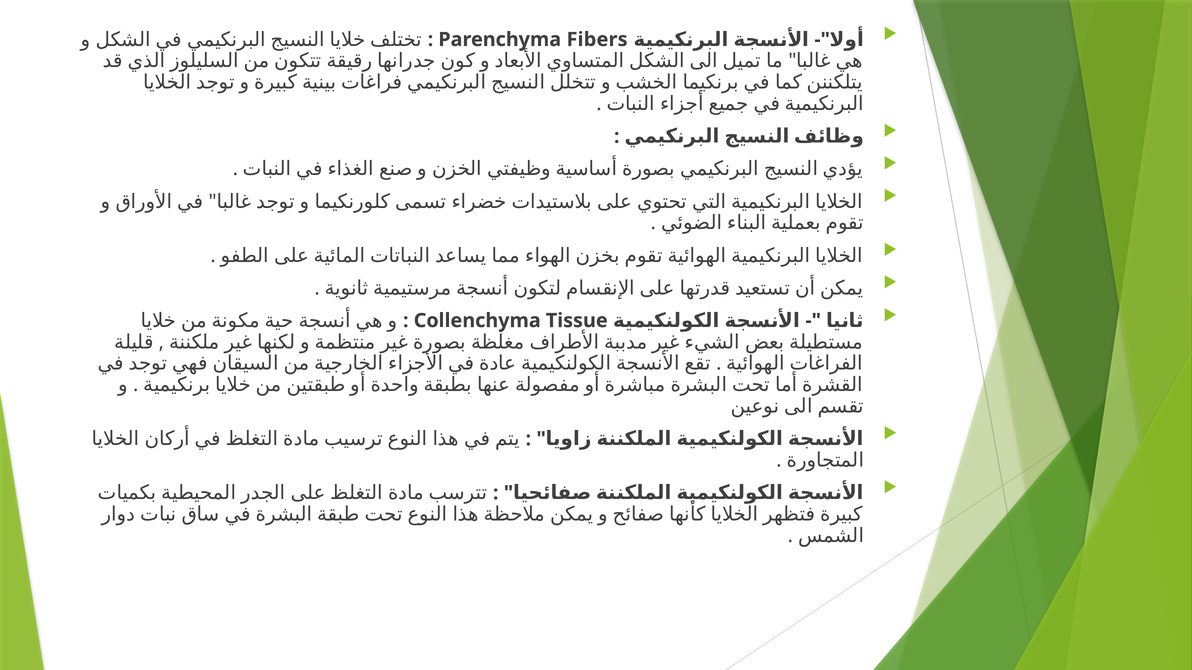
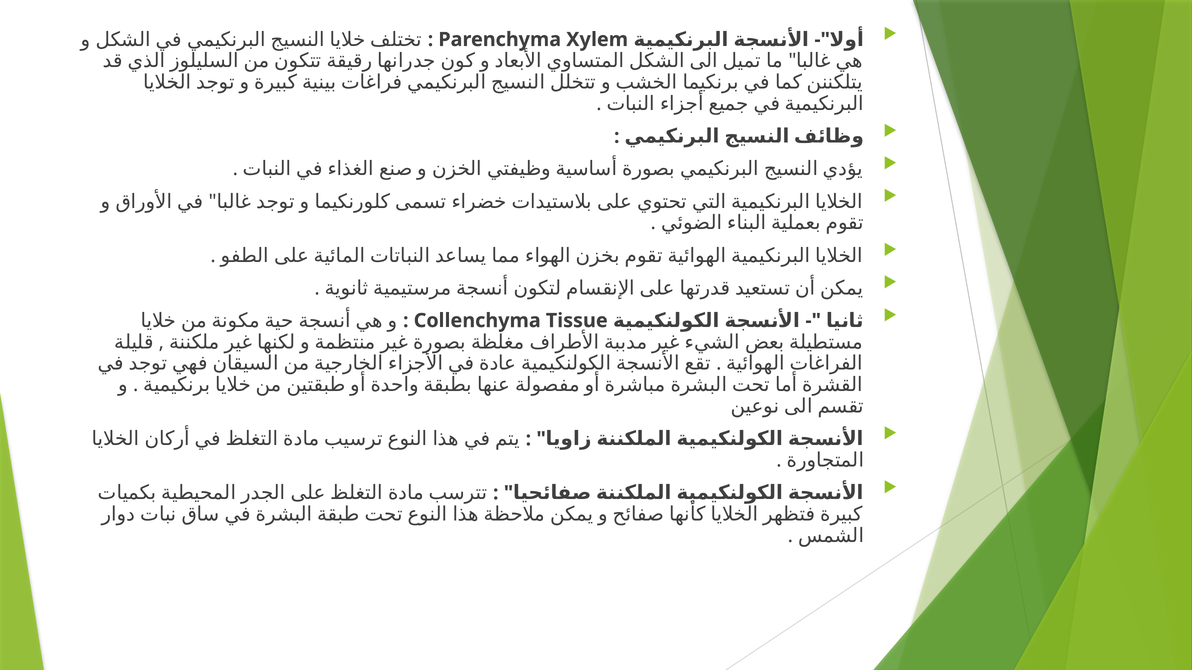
Fibers: Fibers -> Xylem
